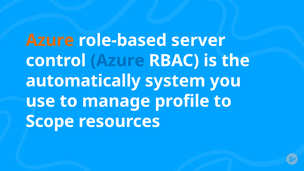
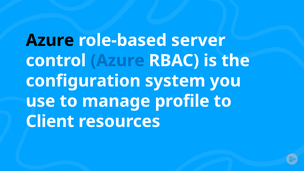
Azure at (50, 40) colour: orange -> black
automatically: automatically -> configuration
Scope: Scope -> Client
